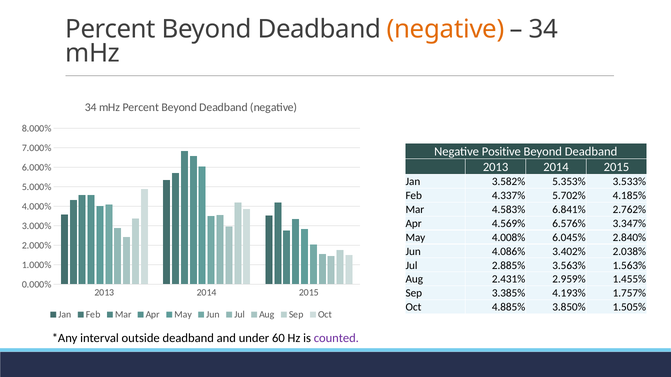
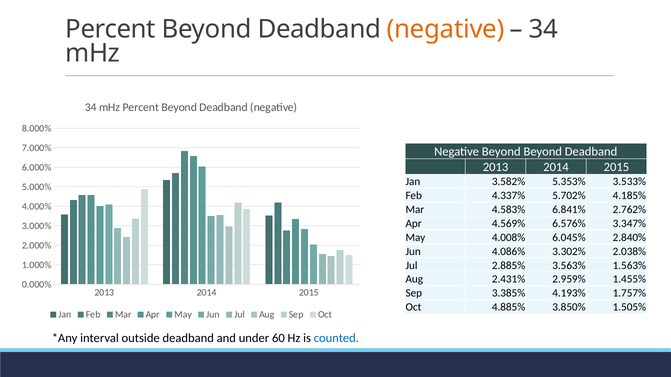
Negative Positive: Positive -> Beyond
3.402%: 3.402% -> 3.302%
counted colour: purple -> blue
